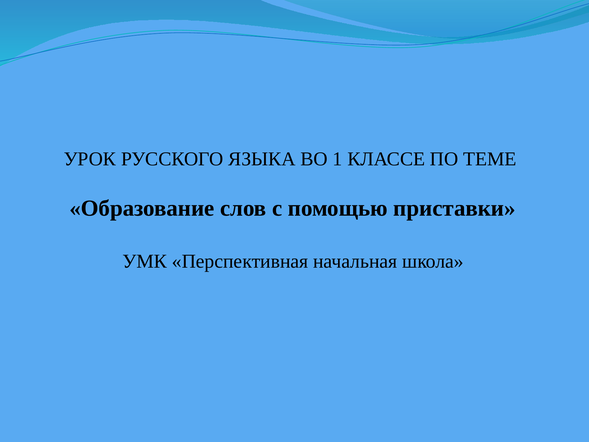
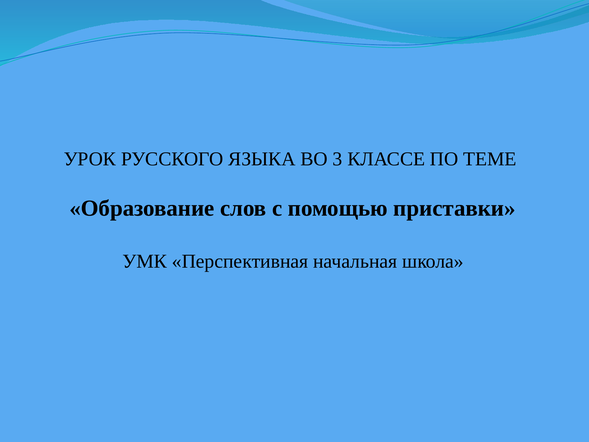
1: 1 -> 3
